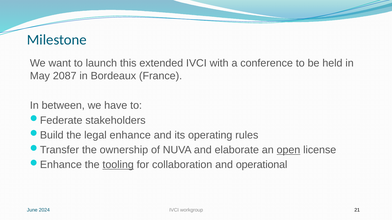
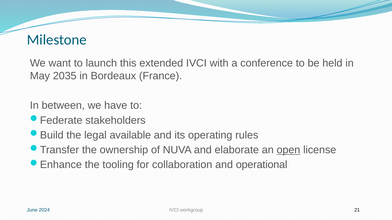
2087: 2087 -> 2035
enhance: enhance -> available
tooling underline: present -> none
